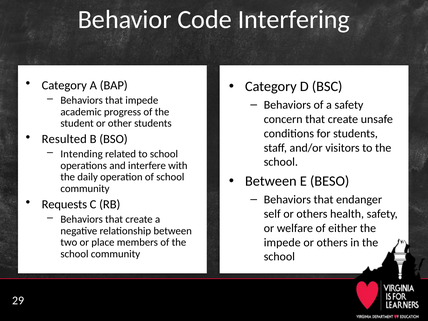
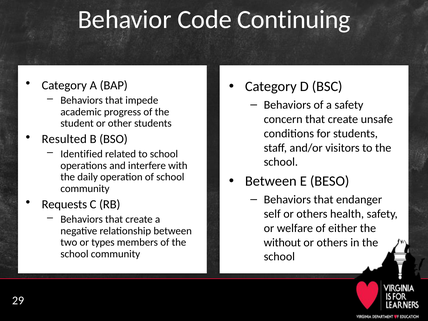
Interfering: Interfering -> Continuing
Intending: Intending -> Identified
impede at (282, 242): impede -> without
place: place -> types
